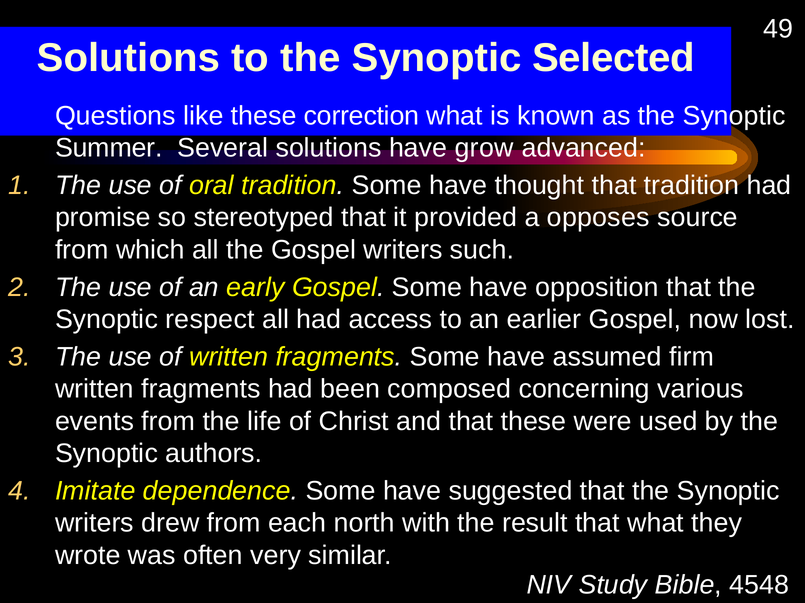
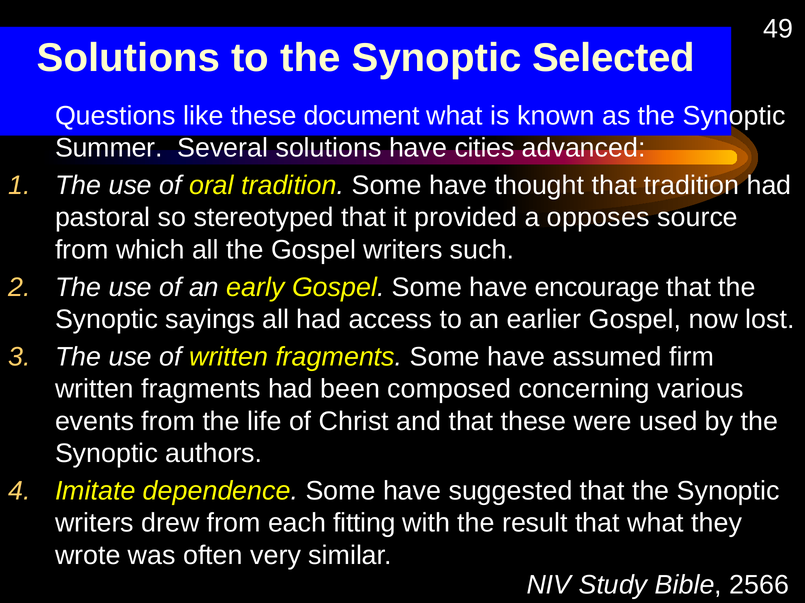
correction: correction -> document
grow: grow -> cities
promise: promise -> pastoral
opposition: opposition -> encourage
respect: respect -> sayings
north: north -> fitting
4548: 4548 -> 2566
